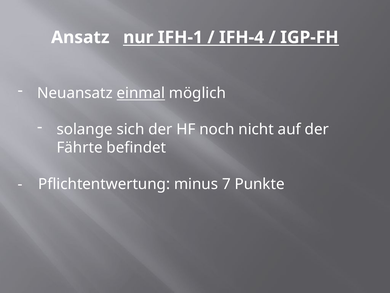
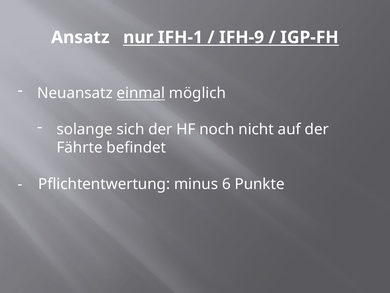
IFH-4: IFH-4 -> IFH-9
7: 7 -> 6
